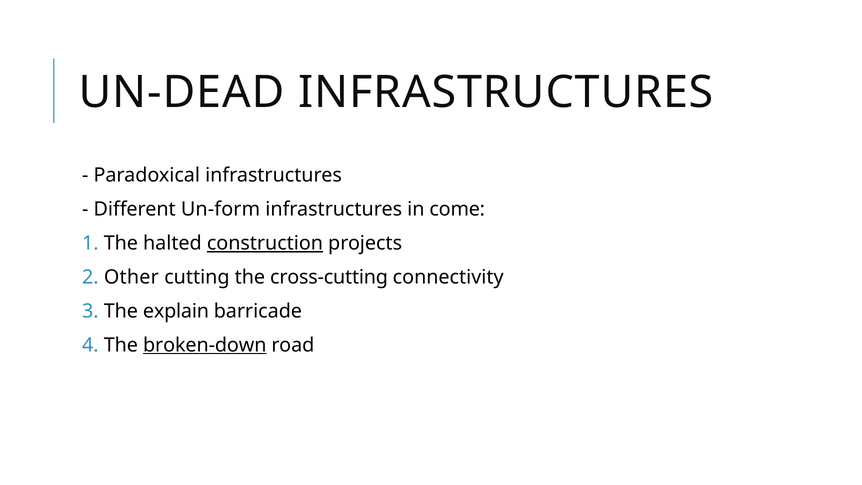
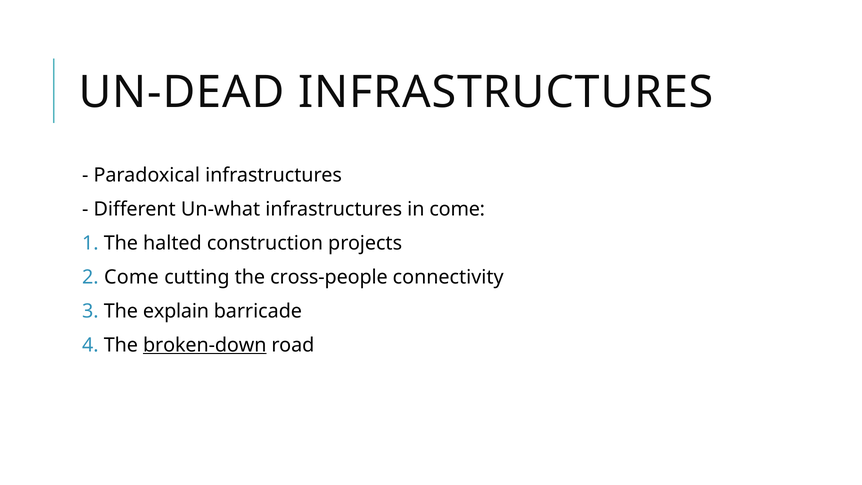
Un-form: Un-form -> Un-what
construction underline: present -> none
2 Other: Other -> Come
cross-cutting: cross-cutting -> cross-people
